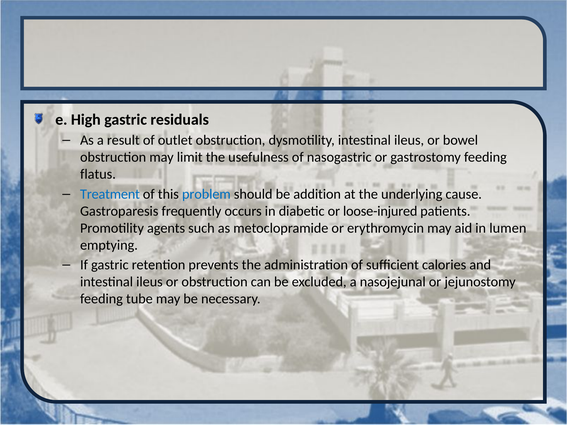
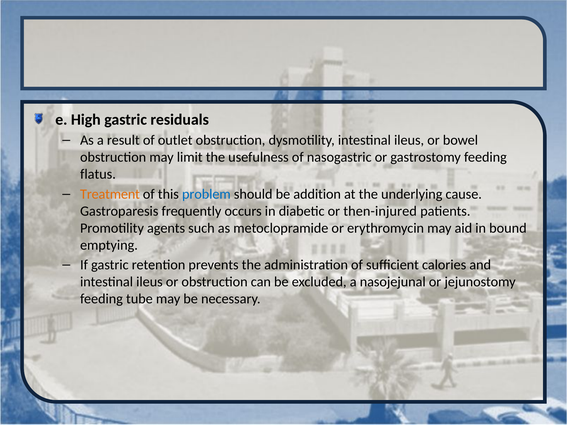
Treatment colour: blue -> orange
loose-injured: loose-injured -> then-injured
lumen: lumen -> bound
